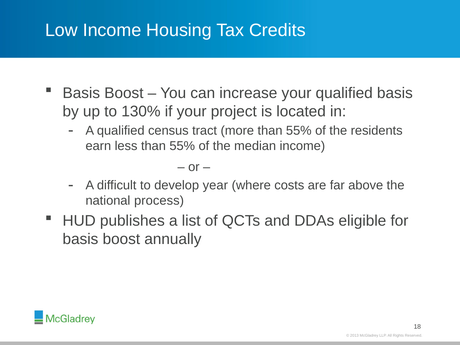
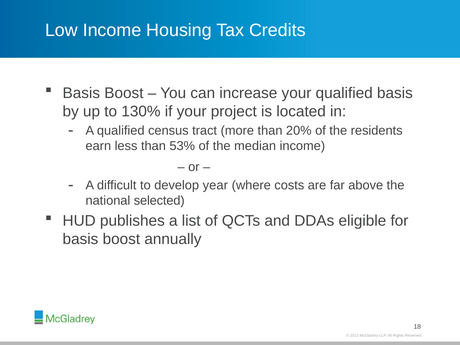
more than 55%: 55% -> 20%
less than 55%: 55% -> 53%
process: process -> selected
